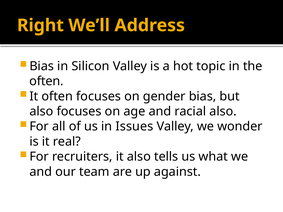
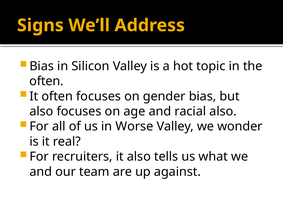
Right: Right -> Signs
Issues: Issues -> Worse
